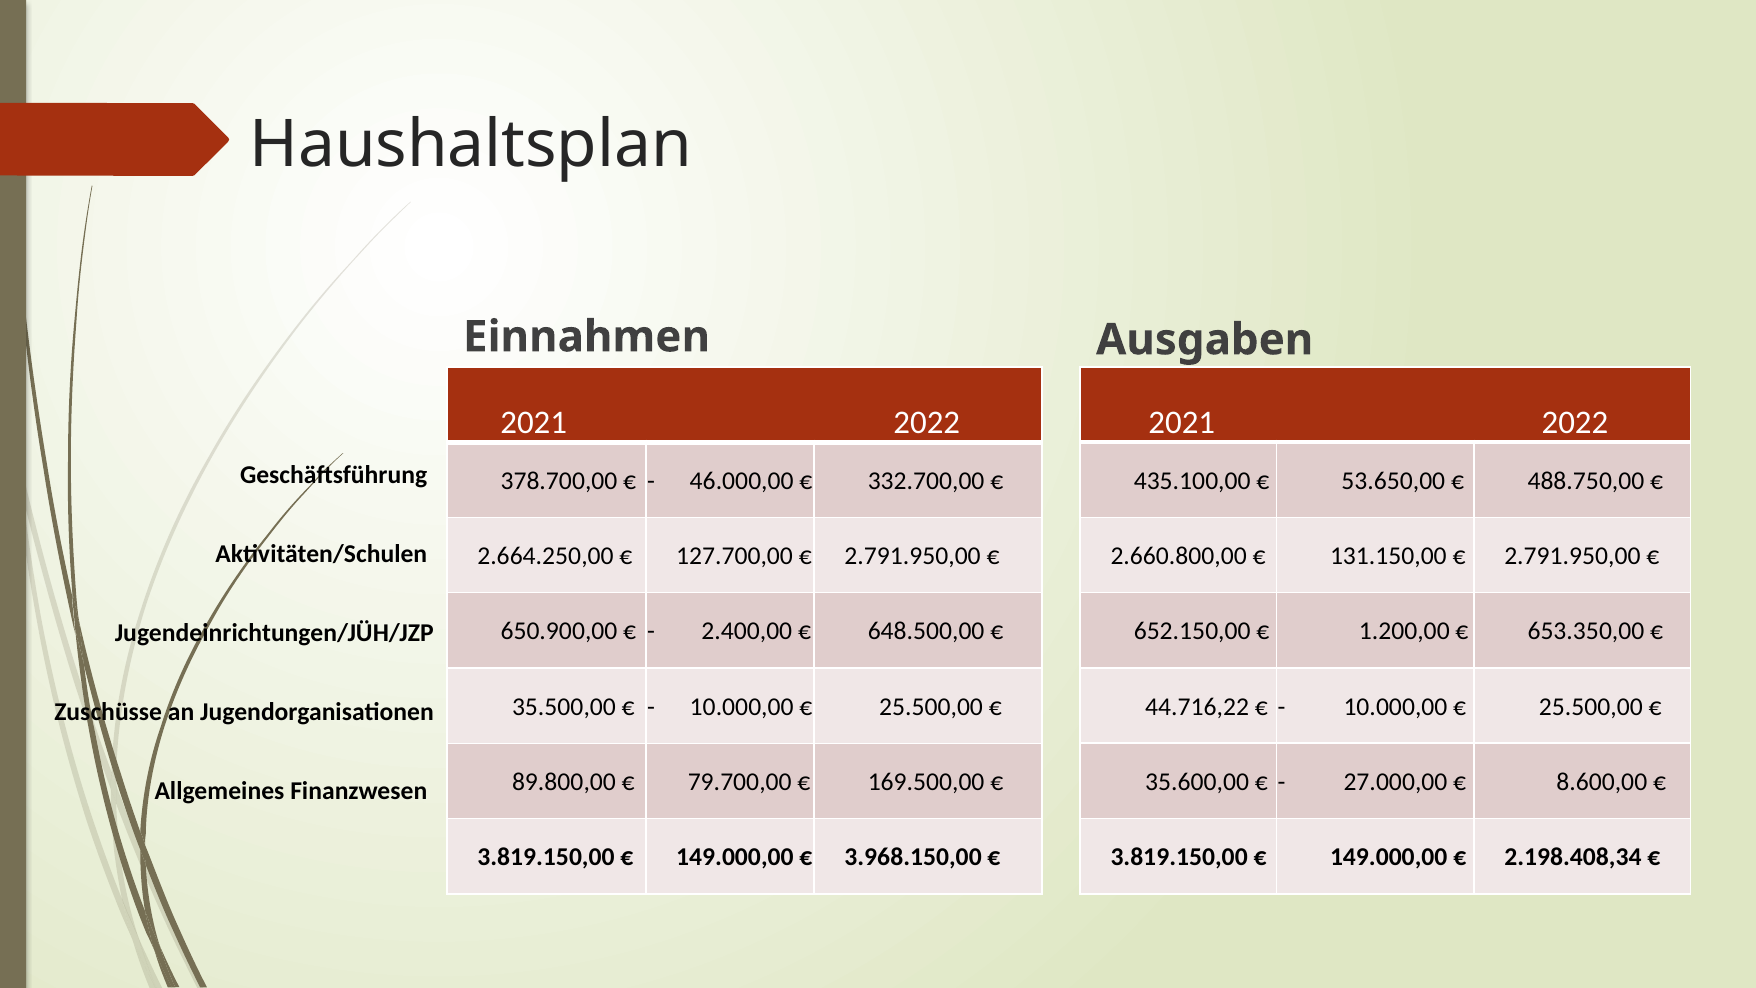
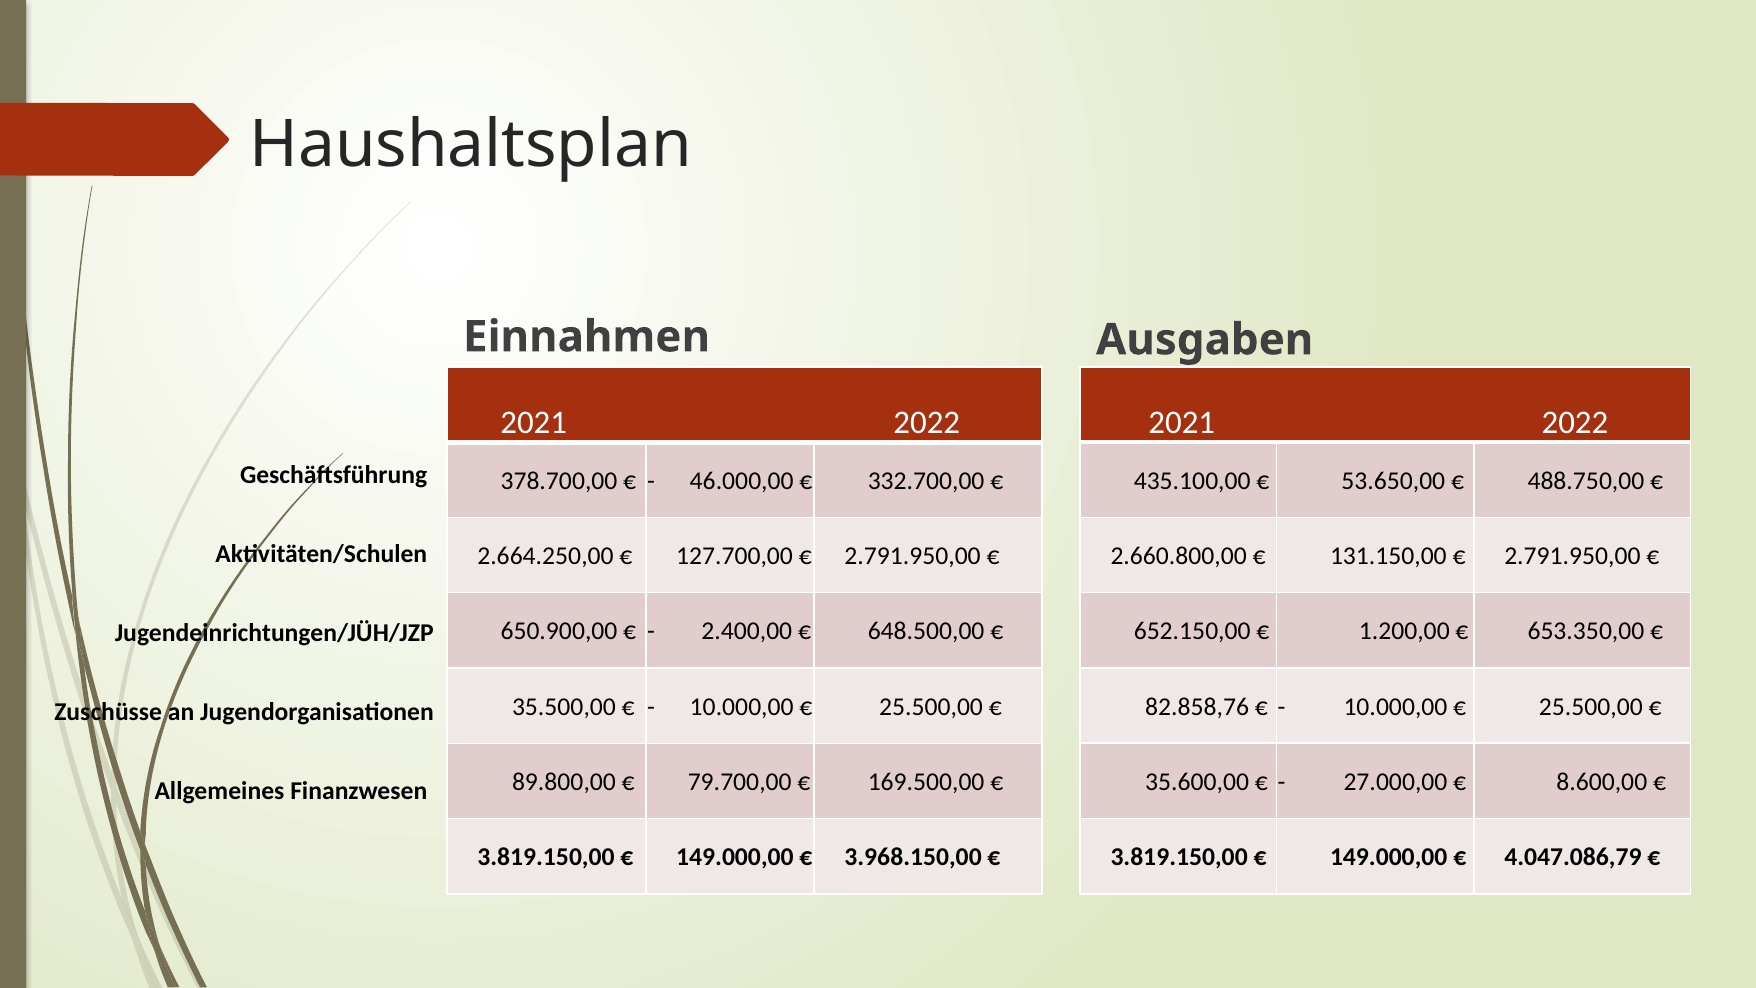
44.716,22: 44.716,22 -> 82.858,76
2.198.408,34: 2.198.408,34 -> 4.047.086,79
